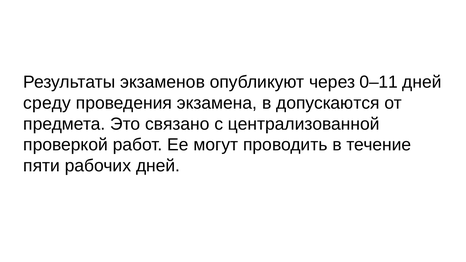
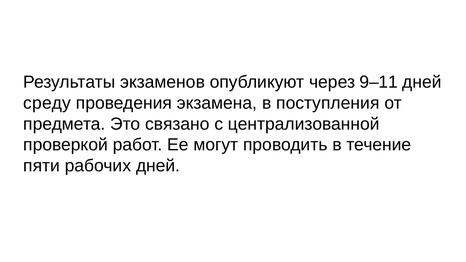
0–11: 0–11 -> 9–11
допускаются: допускаются -> поступления
